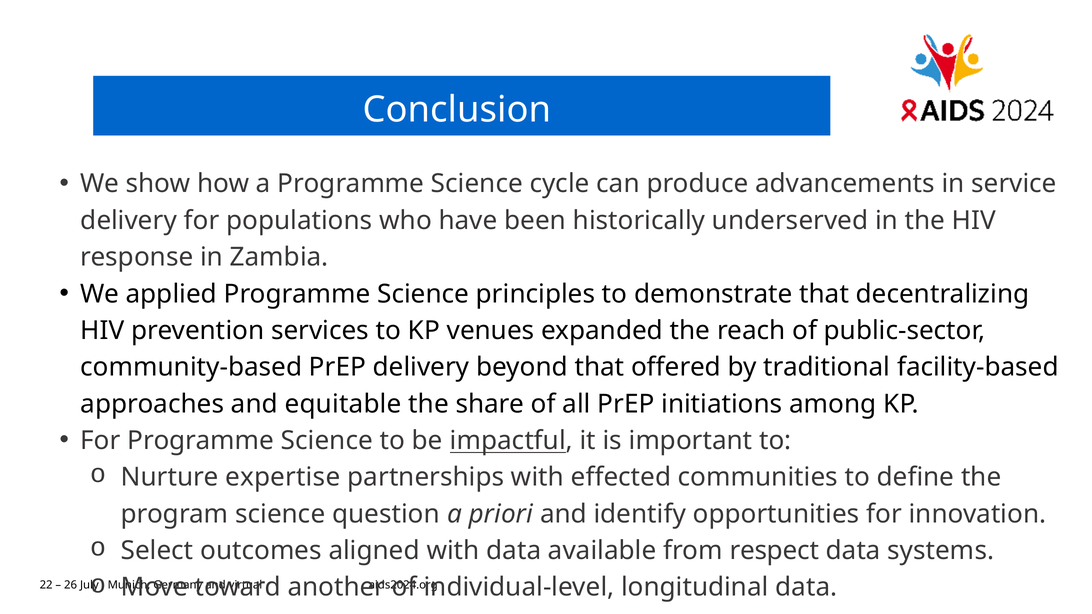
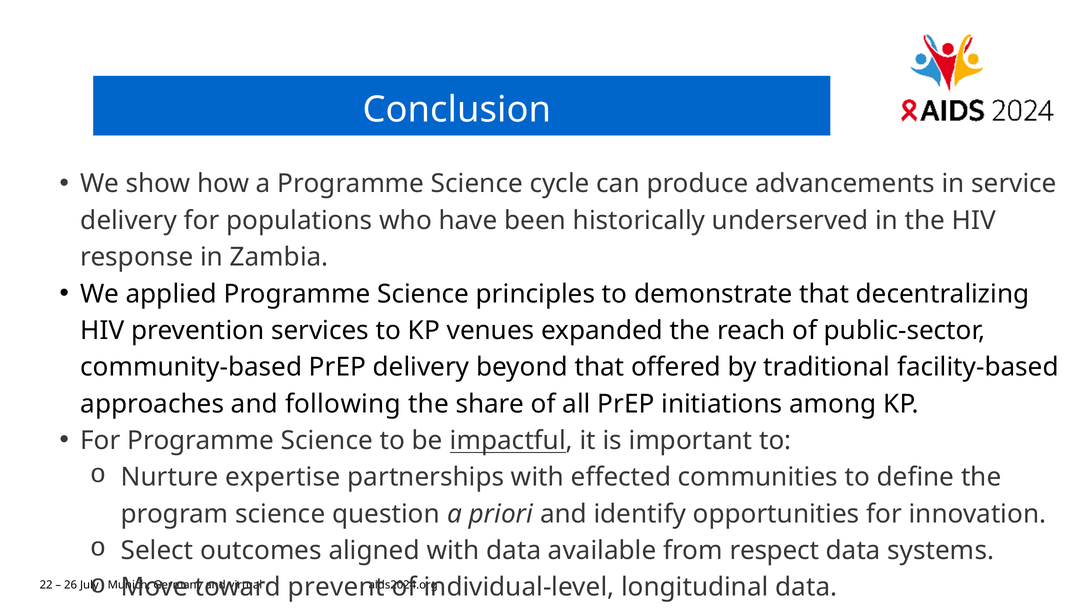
equitable: equitable -> following
another: another -> prevent
